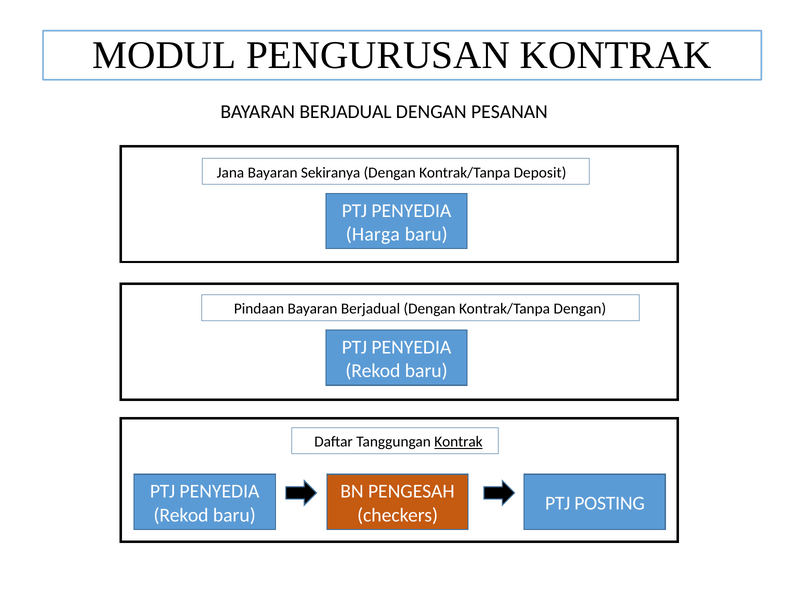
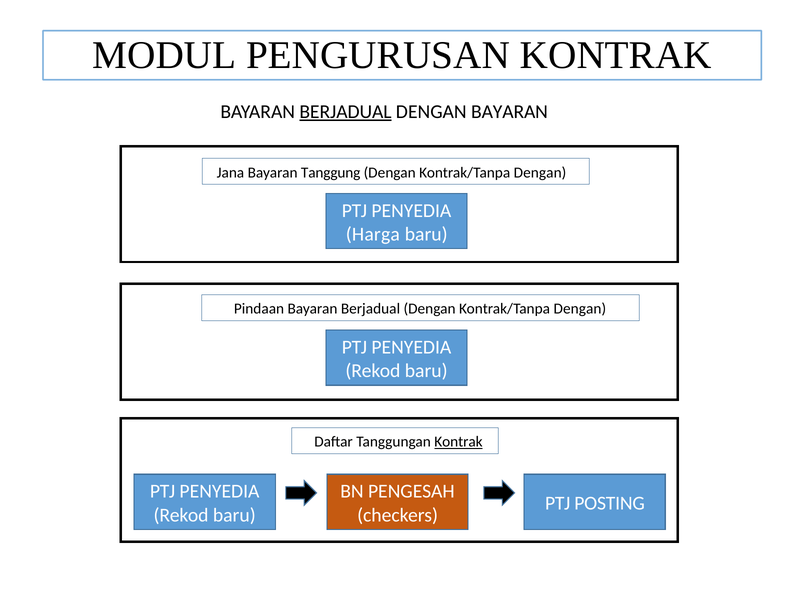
BERJADUAL at (346, 112) underline: none -> present
DENGAN PESANAN: PESANAN -> BAYARAN
Sekiranya: Sekiranya -> Tanggung
Deposit at (540, 173): Deposit -> Dengan
